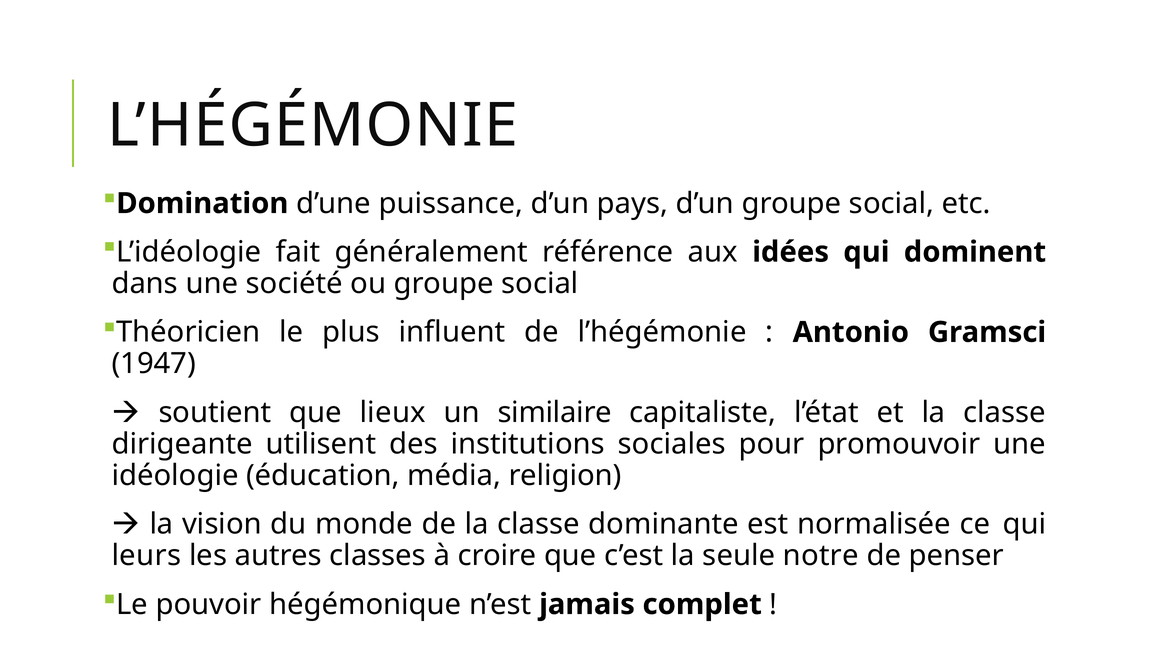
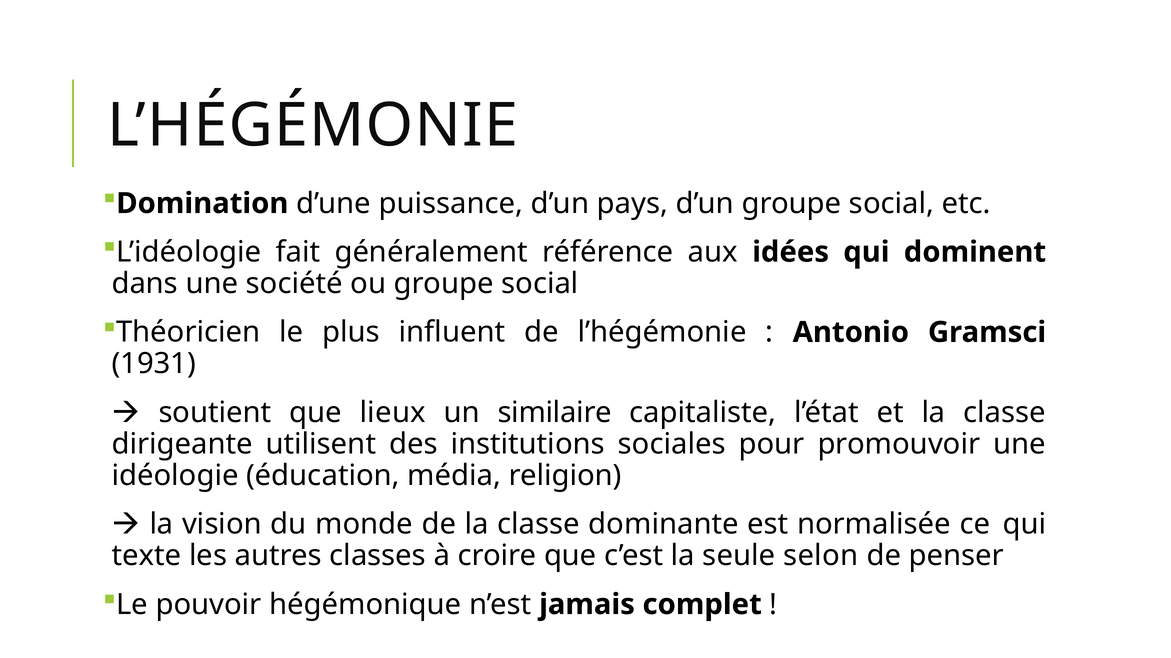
1947: 1947 -> 1931
leurs: leurs -> texte
notre: notre -> selon
